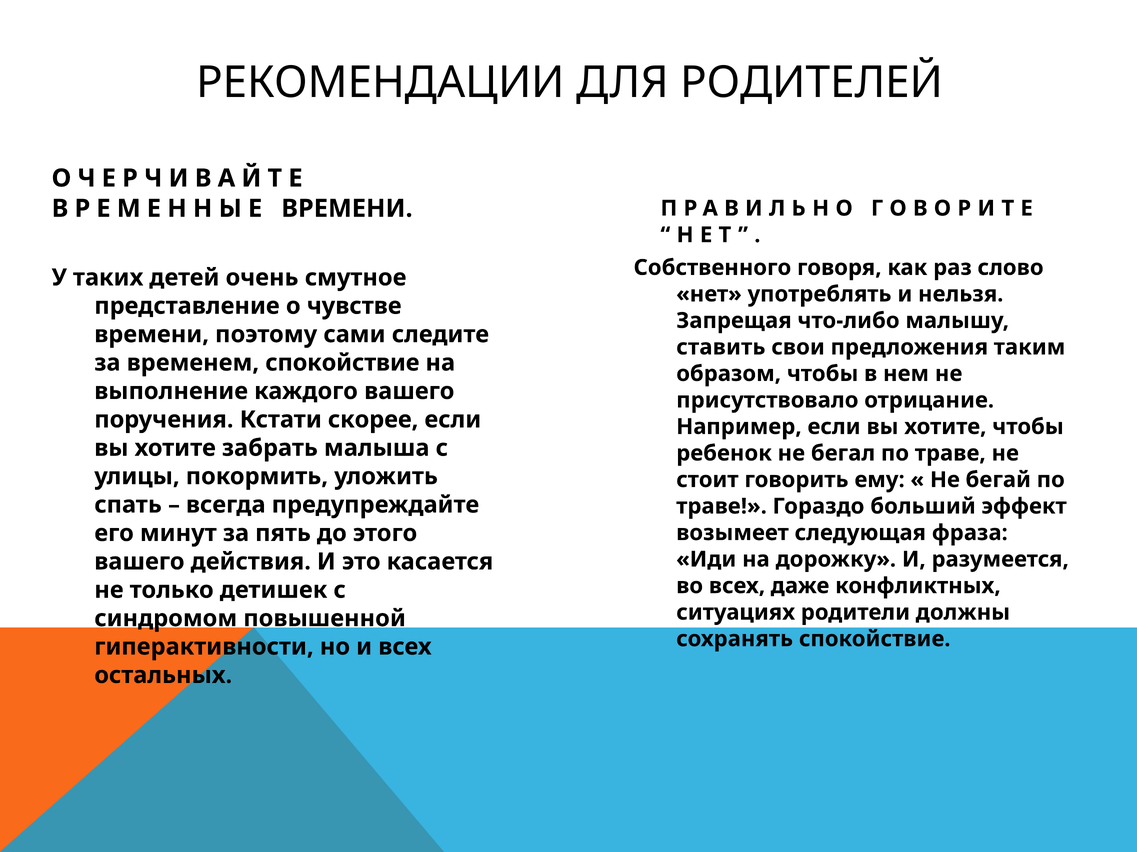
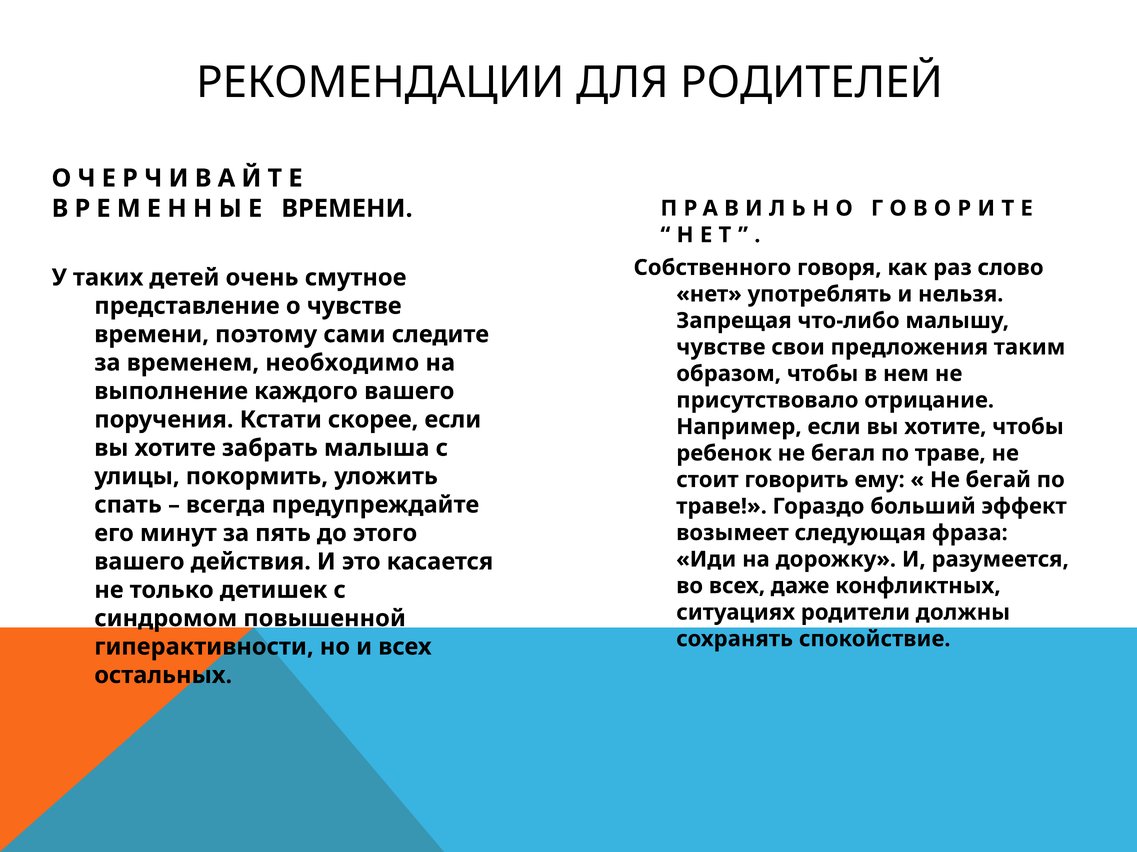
ставить at (721, 347): ставить -> чувстве
временем спокойствие: спокойствие -> необходимо
